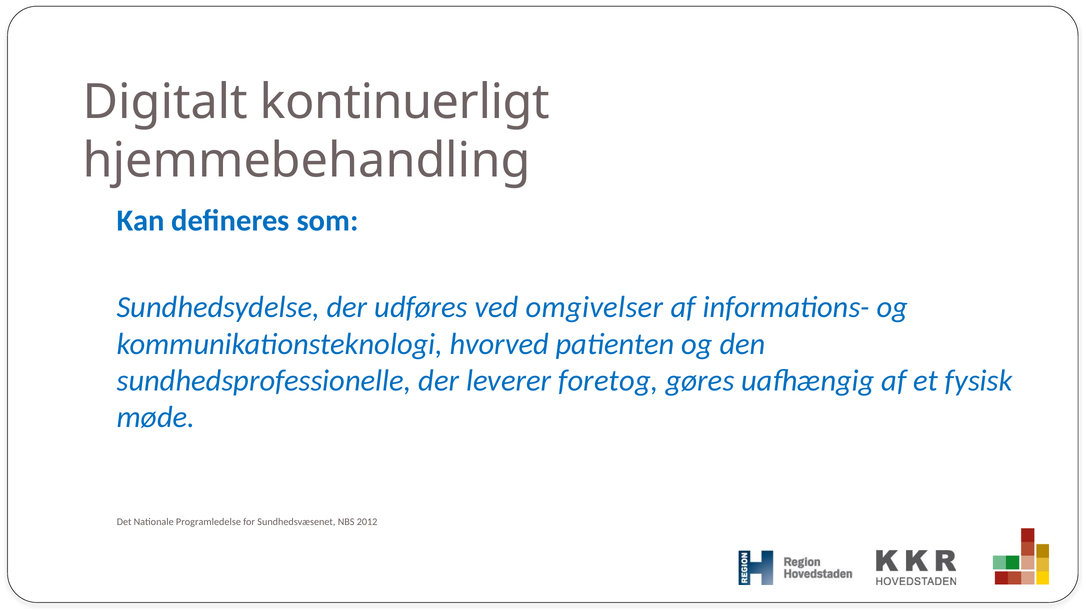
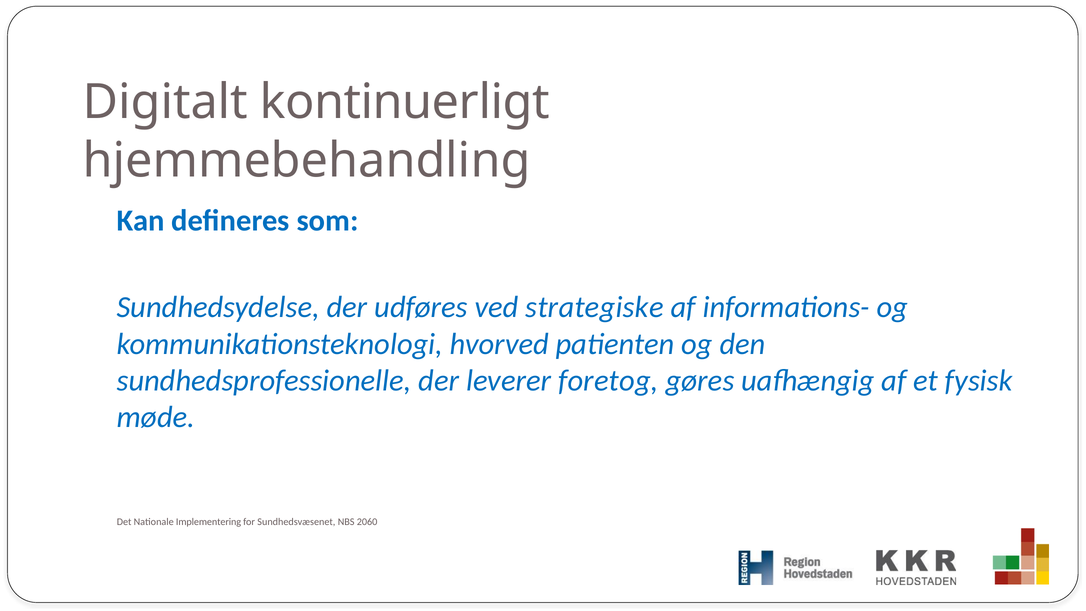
omgivelser: omgivelser -> strategiske
Programledelse: Programledelse -> Implementering
2012: 2012 -> 2060
